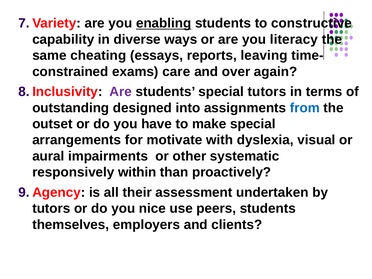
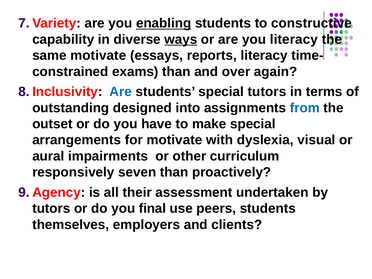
ways underline: none -> present
same cheating: cheating -> motivate
reports leaving: leaving -> literacy
exams care: care -> than
Are at (121, 92) colour: purple -> blue
systematic: systematic -> curriculum
within: within -> seven
nice: nice -> final
